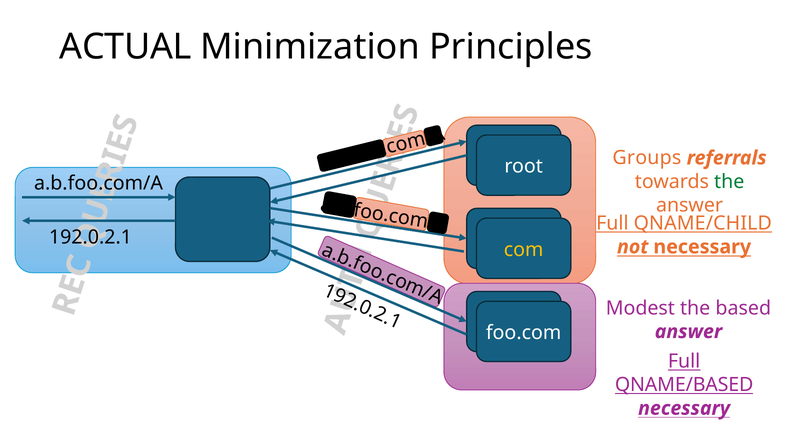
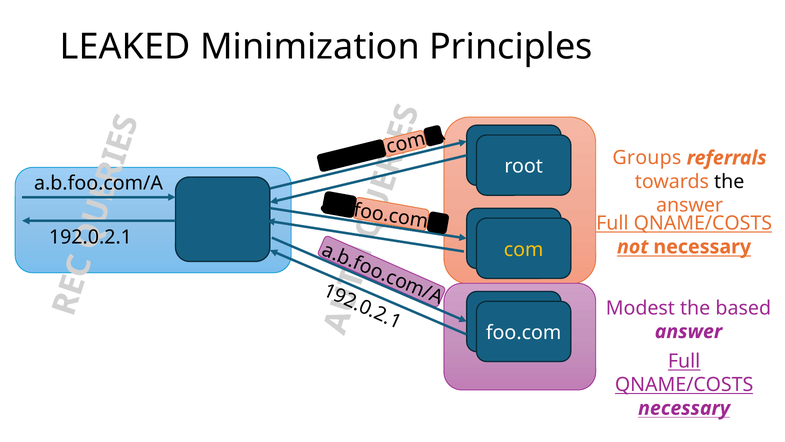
ACTUAL: ACTUAL -> LEAKED
the at (729, 181) colour: green -> black
QNAME/CHILD at (703, 223): QNAME/CHILD -> QNAME/COSTS
QNAME/BASED at (684, 384): QNAME/BASED -> QNAME/COSTS
